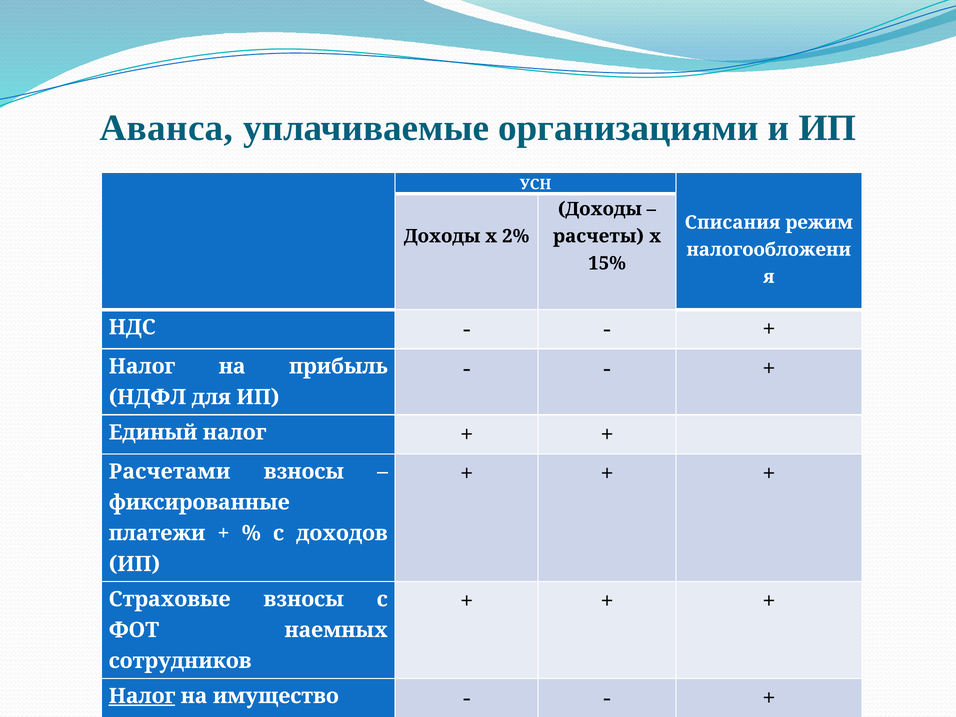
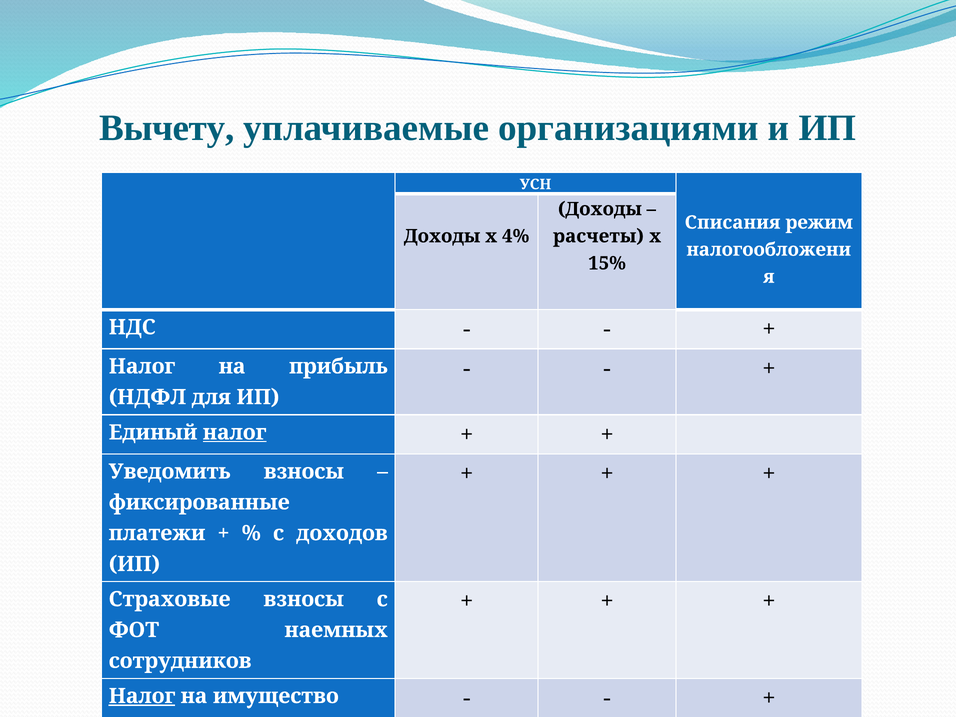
Аванса: Аванса -> Вычету
2%: 2% -> 4%
налог at (235, 432) underline: none -> present
Расчетами: Расчетами -> Уведомить
